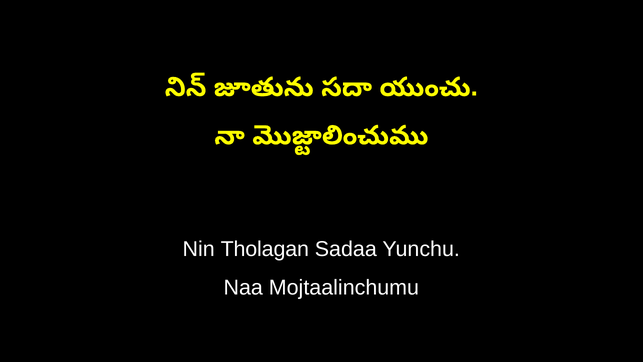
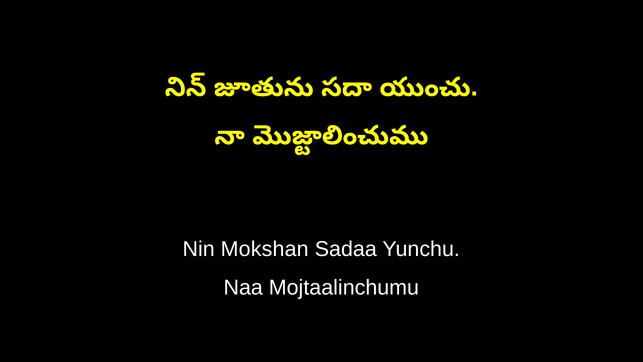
Tholagan: Tholagan -> Mokshan
